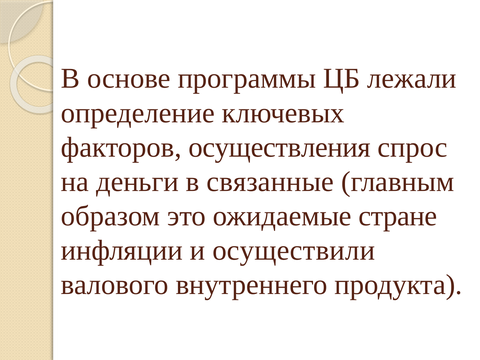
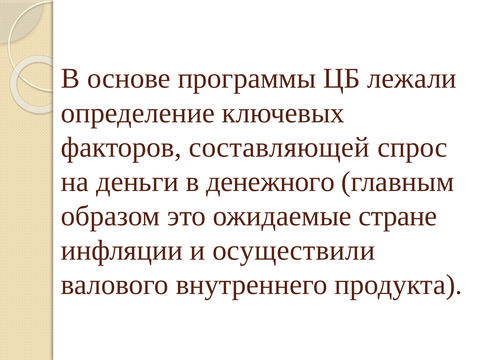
осуществления: осуществления -> составляющей
связанные: связанные -> денежного
